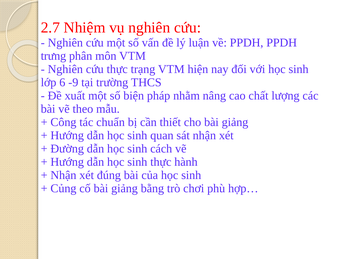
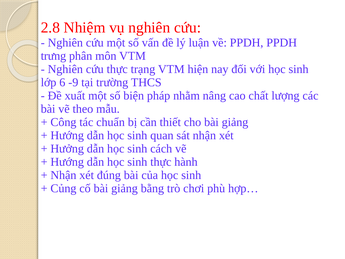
2.7: 2.7 -> 2.8
Đường: Đường -> Hưởng
